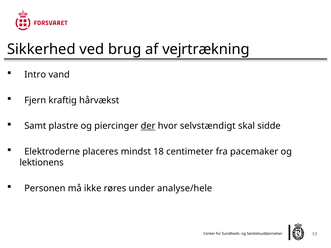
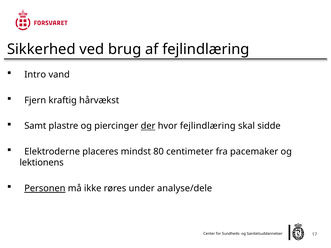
af vejrtrækning: vejrtrækning -> fejlindlæring
hvor selvstændigt: selvstændigt -> fejlindlæring
18: 18 -> 80
Personen underline: none -> present
analyse/hele: analyse/hele -> analyse/dele
